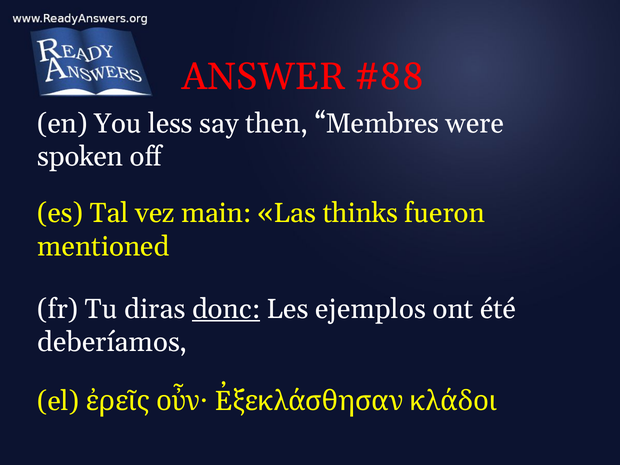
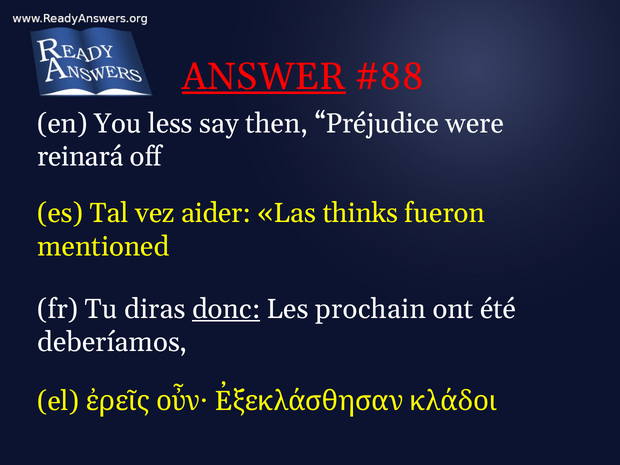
ANSWER underline: none -> present
Membres: Membres -> Préjudice
spoken: spoken -> reinará
main: main -> aider
ejemplos: ejemplos -> prochain
